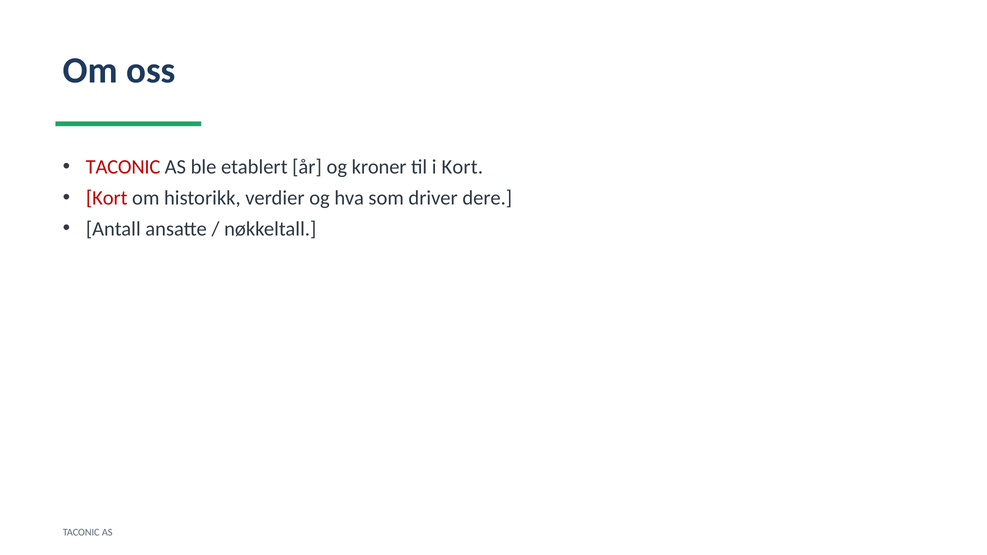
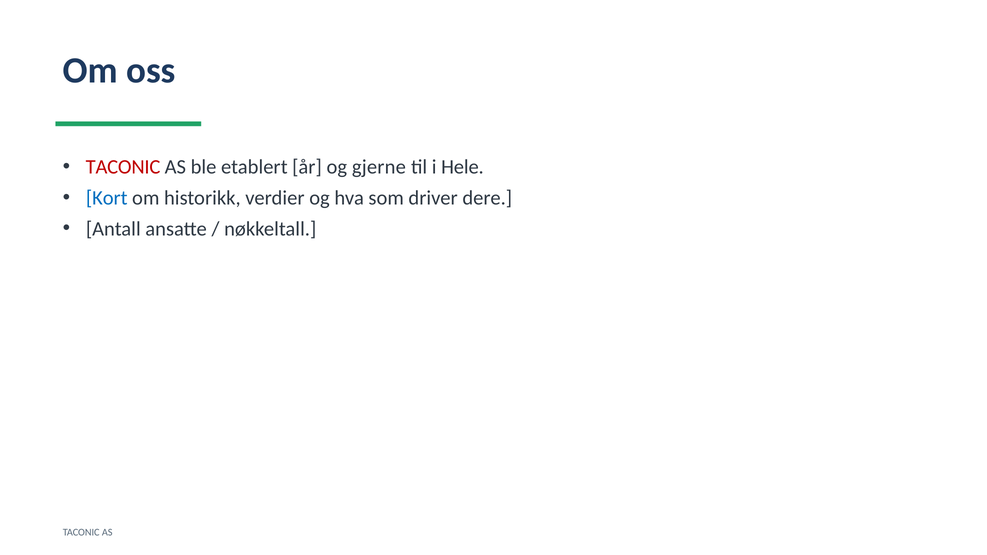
kroner: kroner -> gjerne
i Kort: Kort -> Hele
Kort at (107, 198) colour: red -> blue
